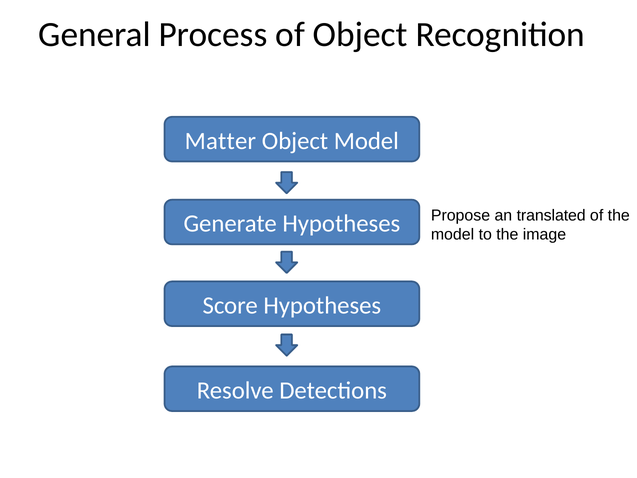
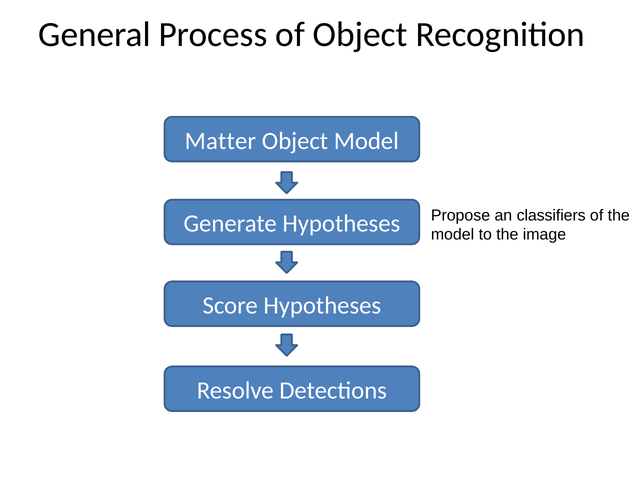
translated: translated -> classifiers
